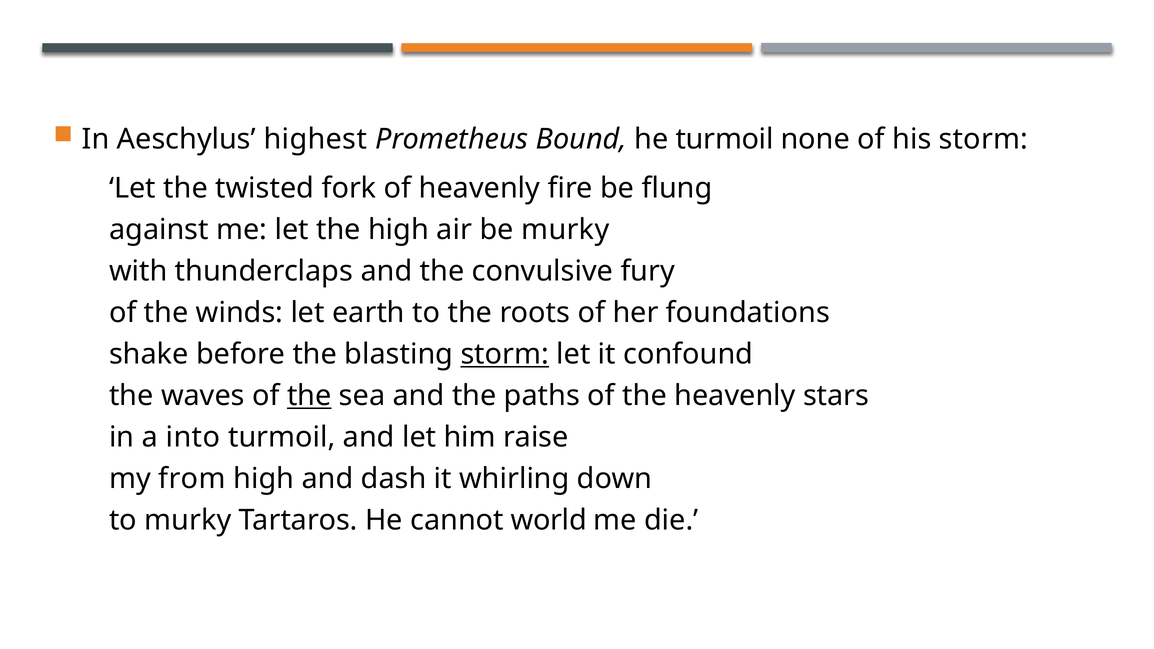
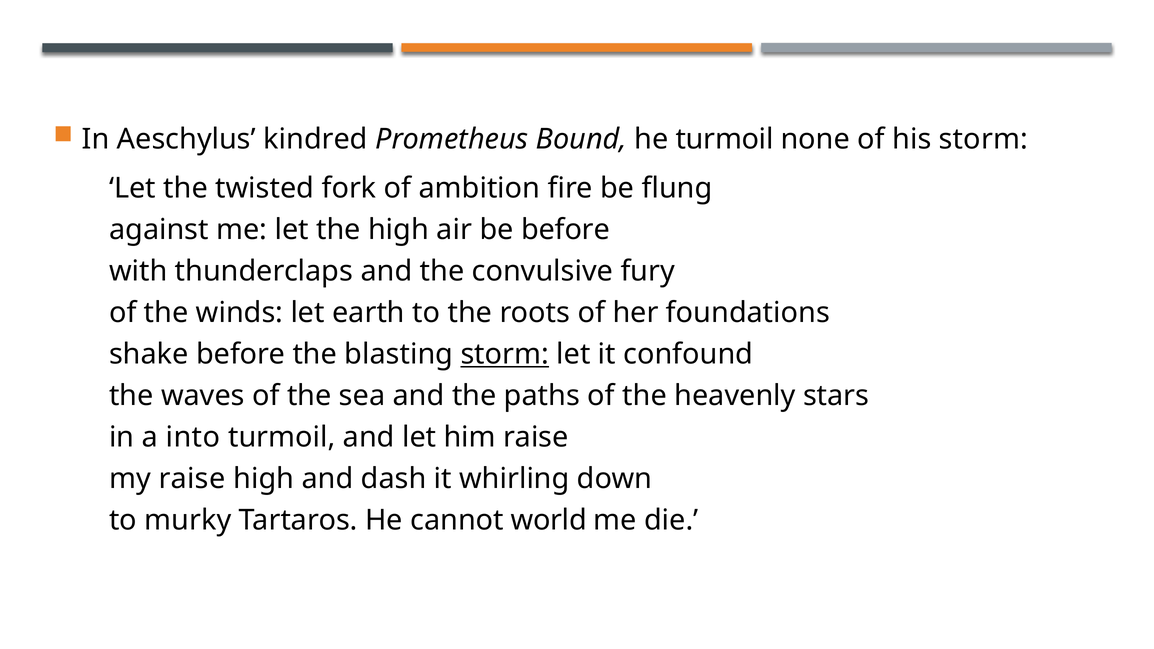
highest: highest -> kindred
of heavenly: heavenly -> ambition
be murky: murky -> before
the at (309, 396) underline: present -> none
my from: from -> raise
